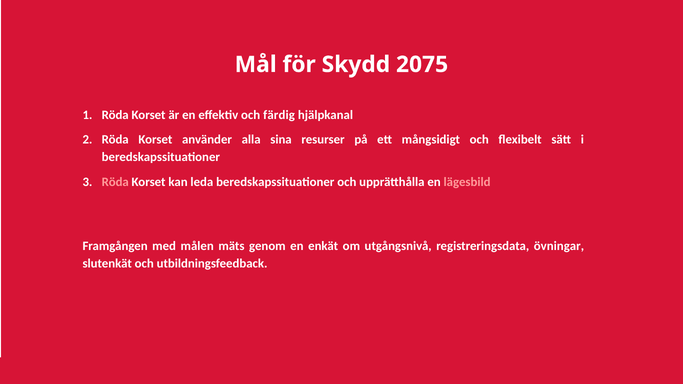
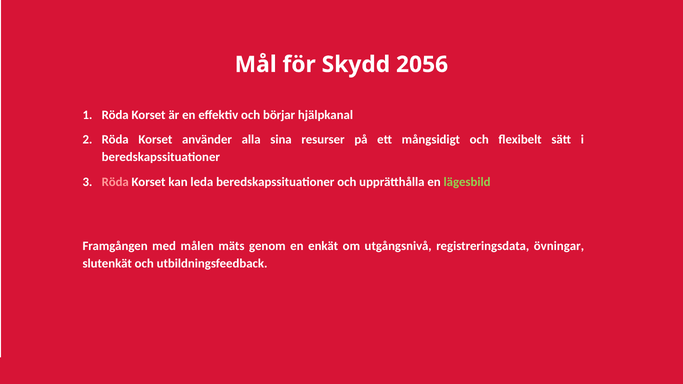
2075: 2075 -> 2056
färdig: färdig -> börjar
lägesbild colour: pink -> light green
